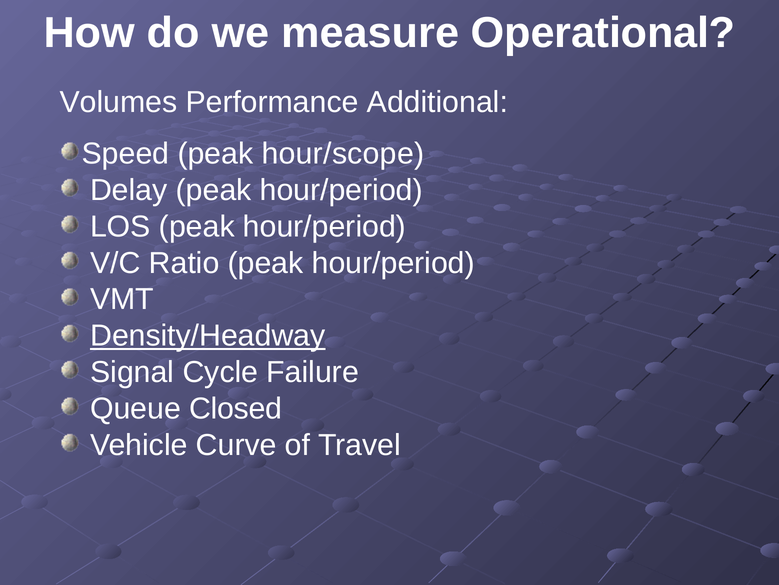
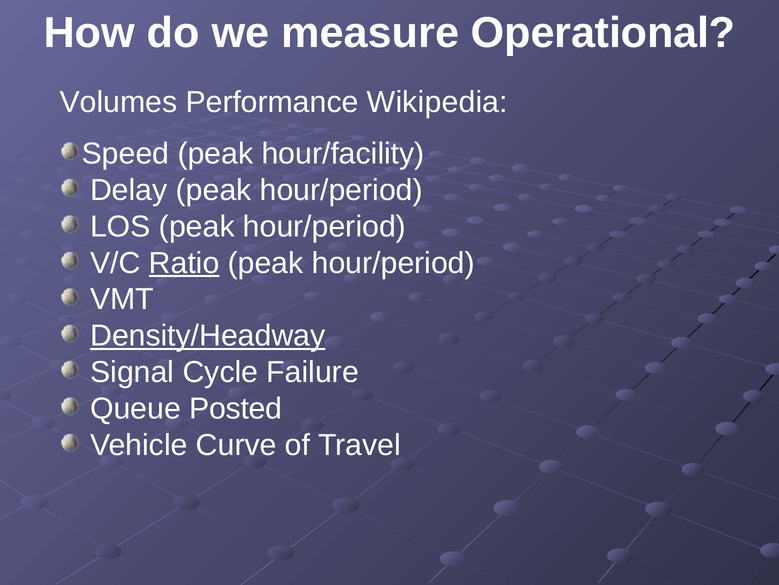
Additional: Additional -> Wikipedia
hour/scope: hour/scope -> hour/facility
Ratio underline: none -> present
Closed: Closed -> Posted
